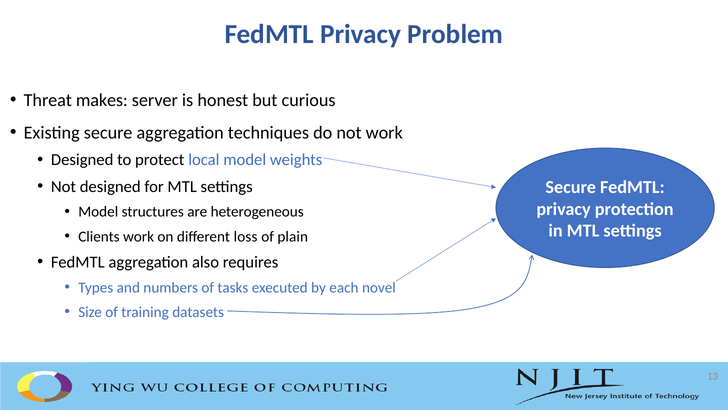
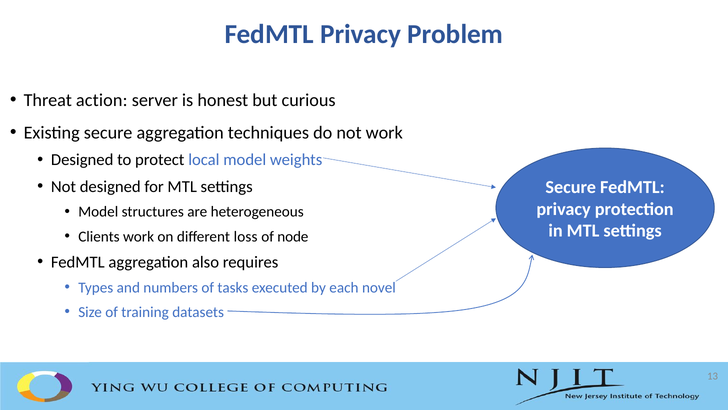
makes: makes -> action
plain: plain -> node
